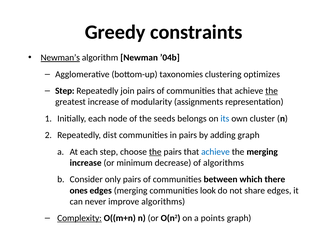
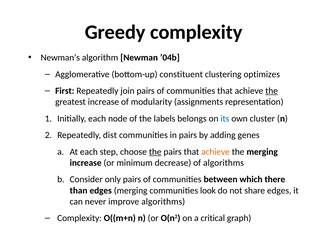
Greedy constraints: constraints -> complexity
Newman’s underline: present -> none
taxonomies: taxonomies -> constituent
Step at (65, 91): Step -> First
seeds: seeds -> labels
adding graph: graph -> genes
achieve at (215, 152) colour: blue -> orange
ones: ones -> than
Complexity at (80, 218) underline: present -> none
points: points -> critical
